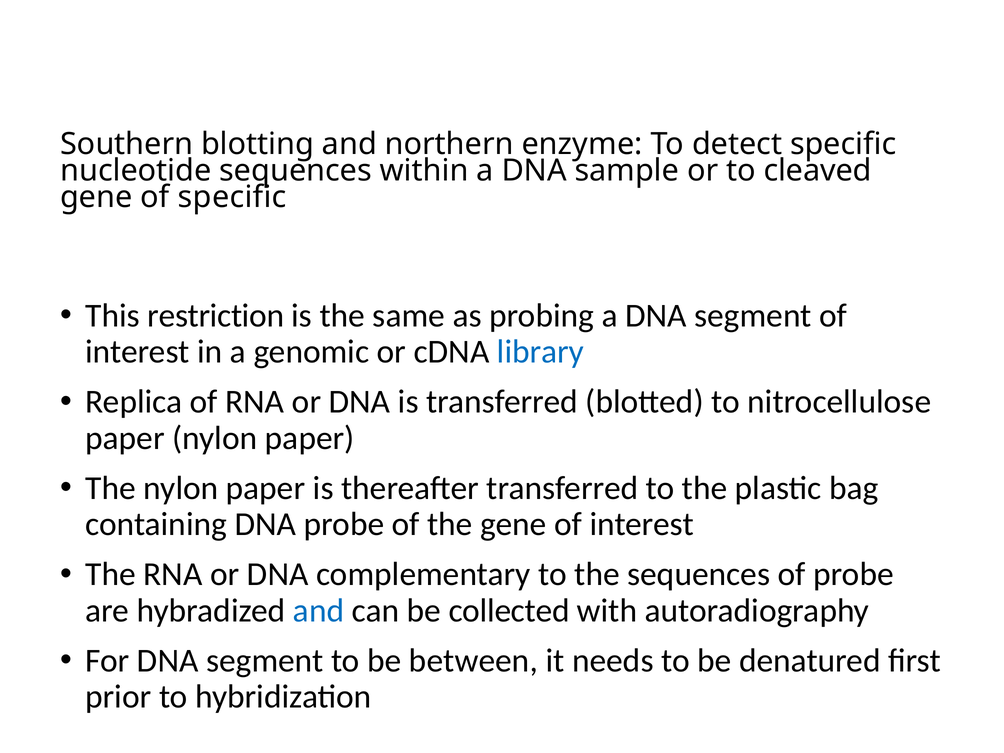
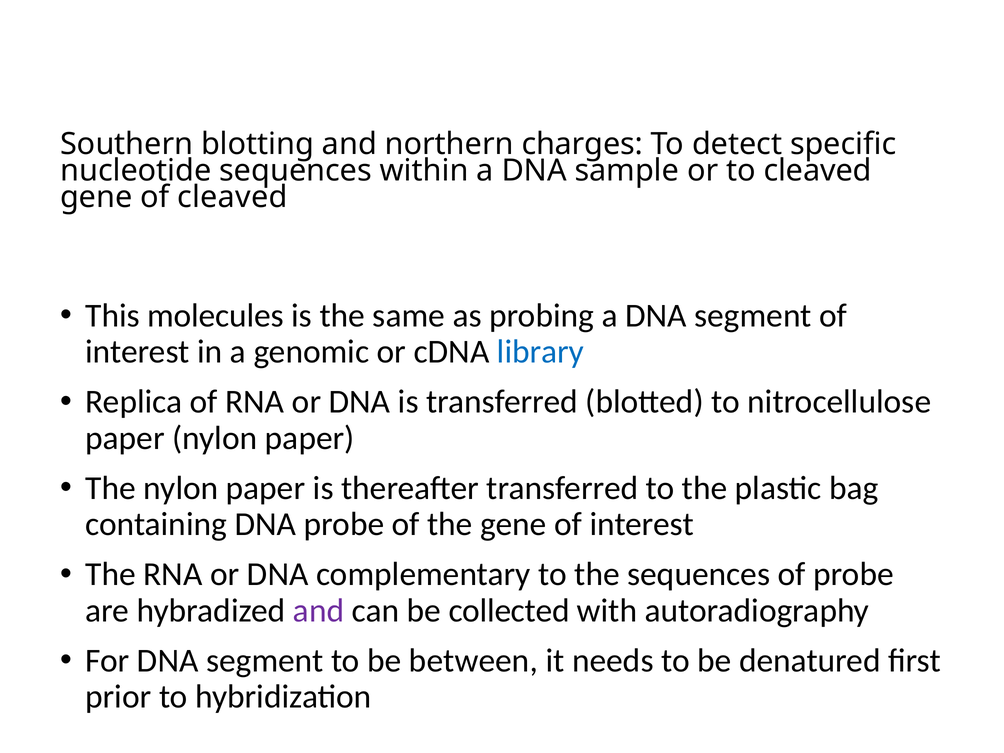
enzyme: enzyme -> charges
of specific: specific -> cleaved
restriction: restriction -> molecules
and at (319, 610) colour: blue -> purple
